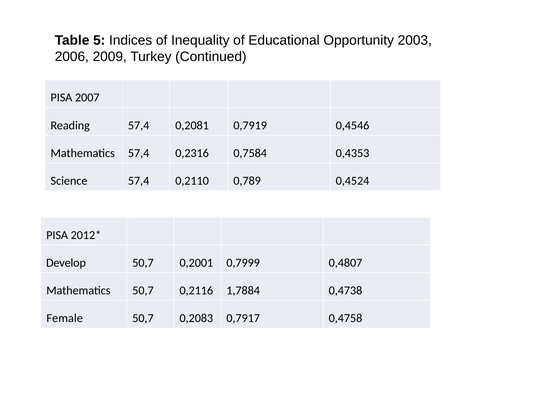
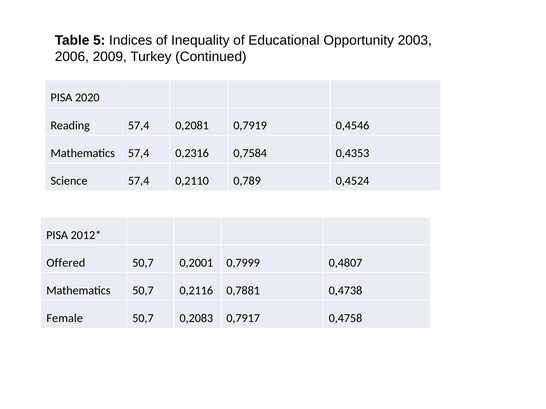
2007: 2007 -> 2020
Develop: Develop -> Offered
1,7884: 1,7884 -> 0,7881
